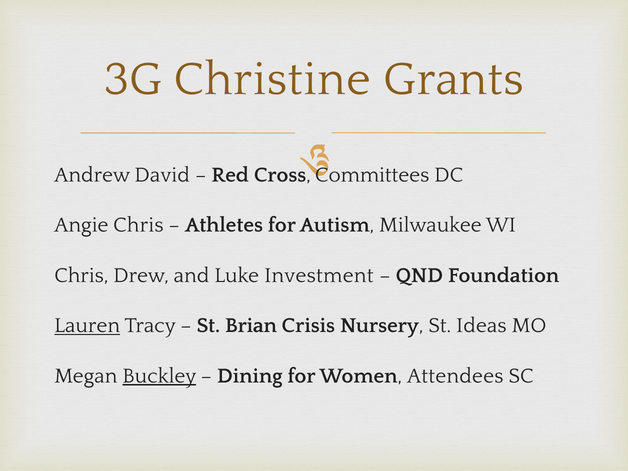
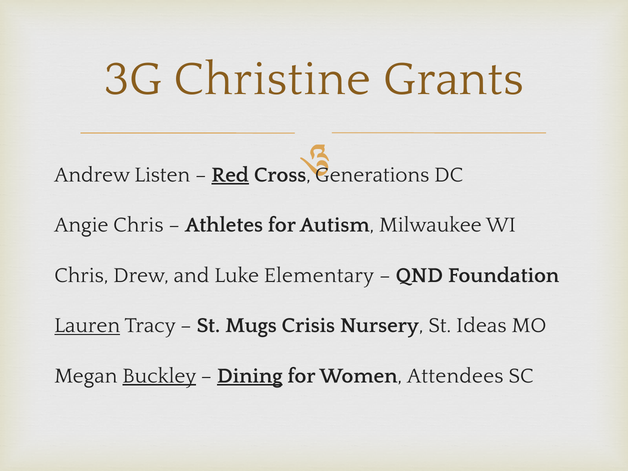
David: David -> Listen
Red underline: none -> present
Committees: Committees -> Generations
Investment: Investment -> Elementary
Brian: Brian -> Mugs
Dining underline: none -> present
